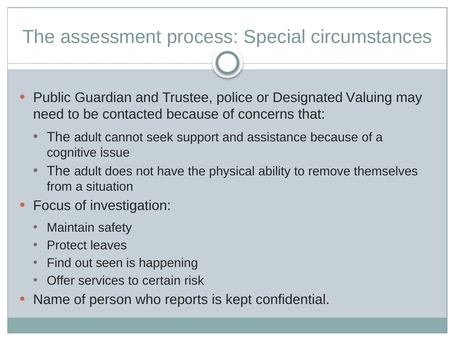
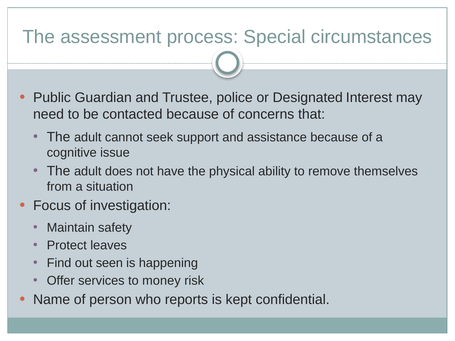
Valuing: Valuing -> Interest
certain: certain -> money
